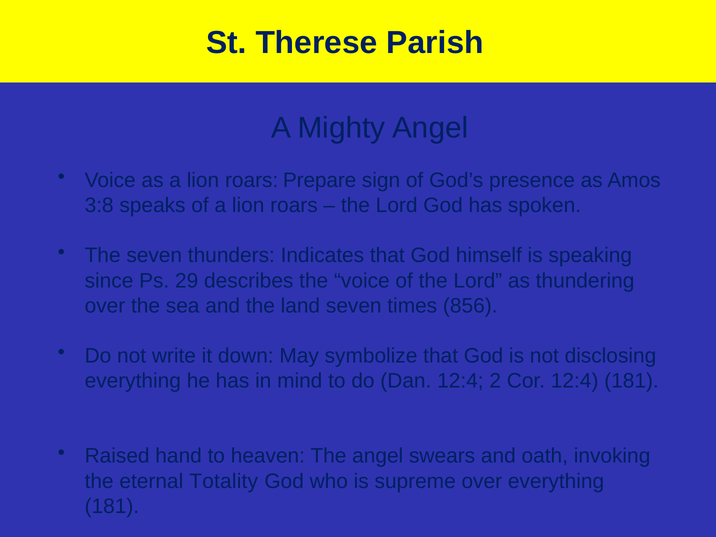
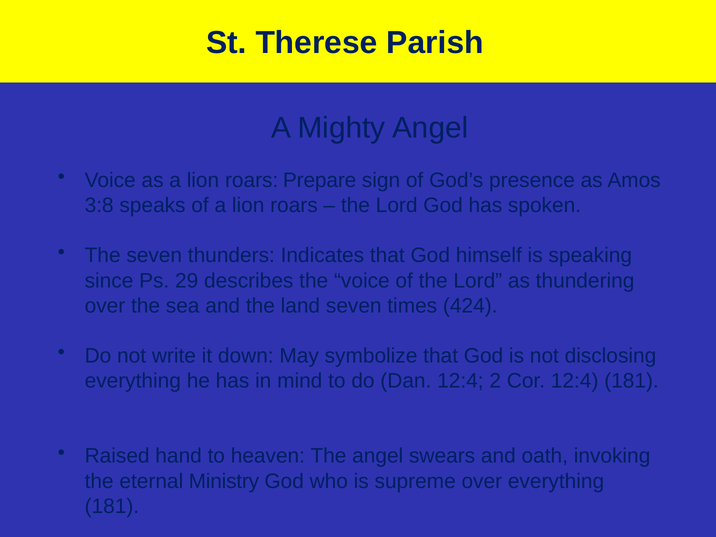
856: 856 -> 424
Totality: Totality -> Ministry
